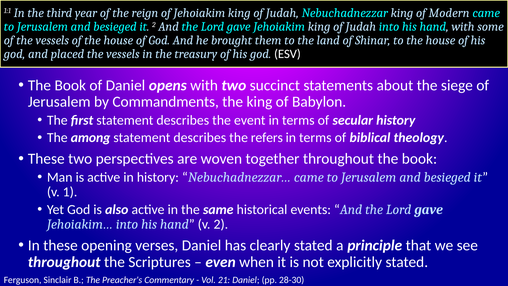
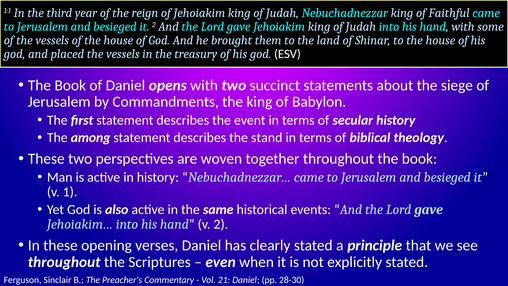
Modern: Modern -> Faithful
refers: refers -> stand
